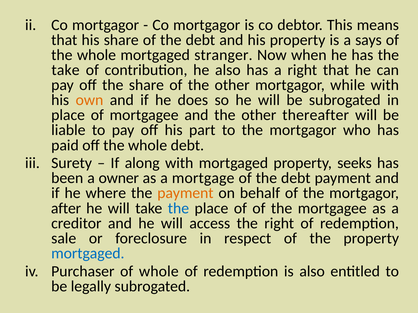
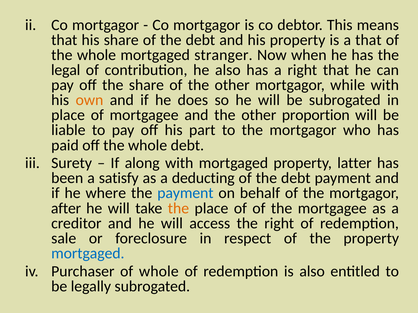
a says: says -> that
take at (66, 70): take -> legal
thereafter: thereafter -> proportion
seeks: seeks -> latter
owner: owner -> satisfy
mortgage: mortgage -> deducting
payment at (185, 193) colour: orange -> blue
the at (178, 209) colour: blue -> orange
